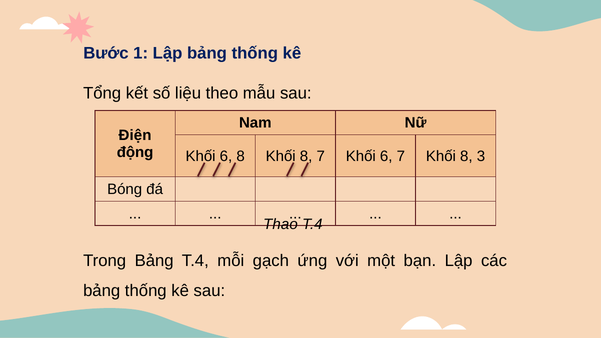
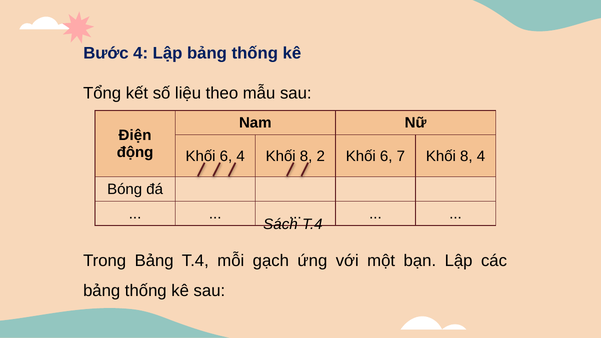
Bước 1: 1 -> 4
8 at (241, 156): 8 -> 4
7 at (321, 156): 7 -> 2
8 3: 3 -> 4
Thao: Thao -> Sách
